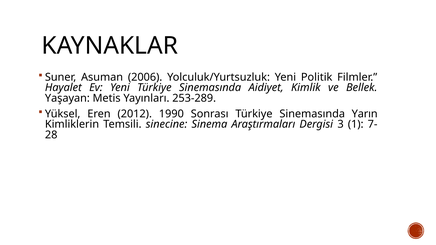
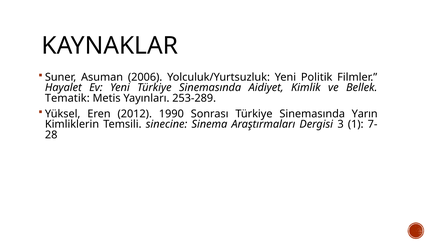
Yaşayan: Yaşayan -> Tematik
